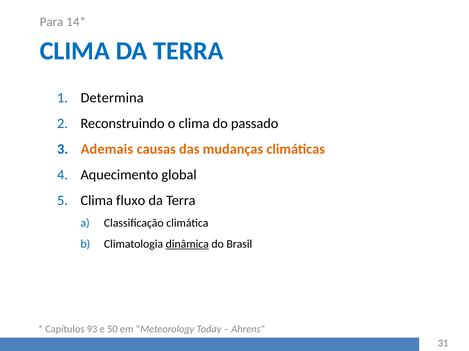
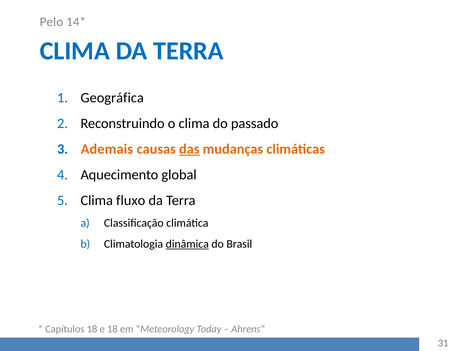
Para: Para -> Pelo
Determina: Determina -> Geográfica
das underline: none -> present
Capítulos 93: 93 -> 18
e 50: 50 -> 18
